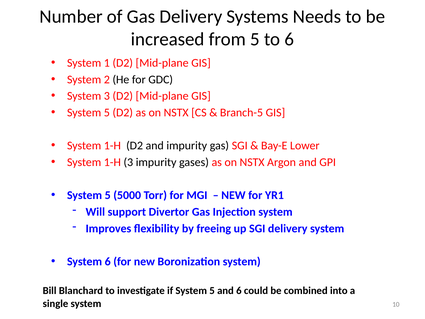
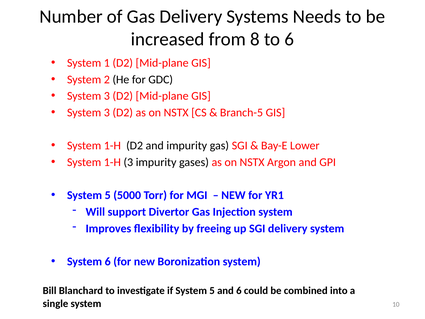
from 5: 5 -> 8
5 at (107, 113): 5 -> 3
